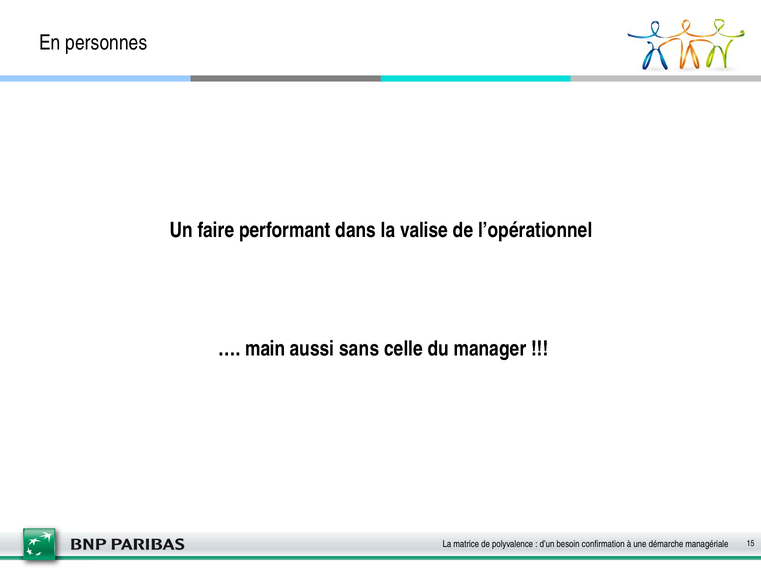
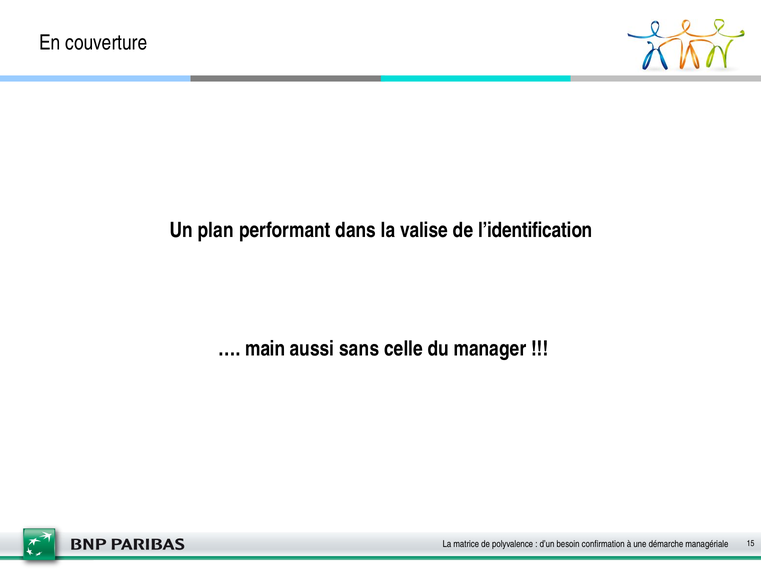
personnes: personnes -> couverture
faire: faire -> plan
l’opérationnel: l’opérationnel -> l’identification
